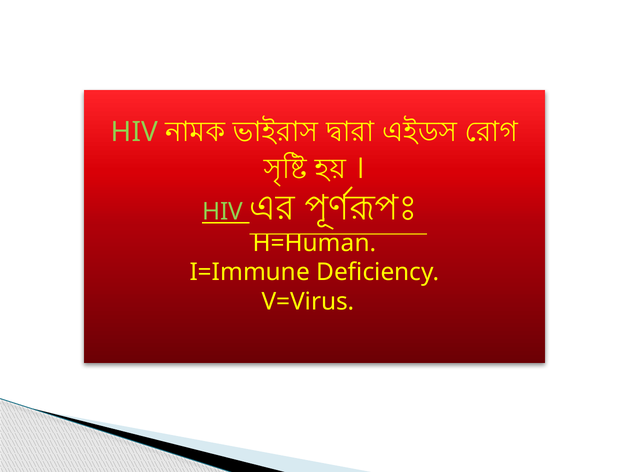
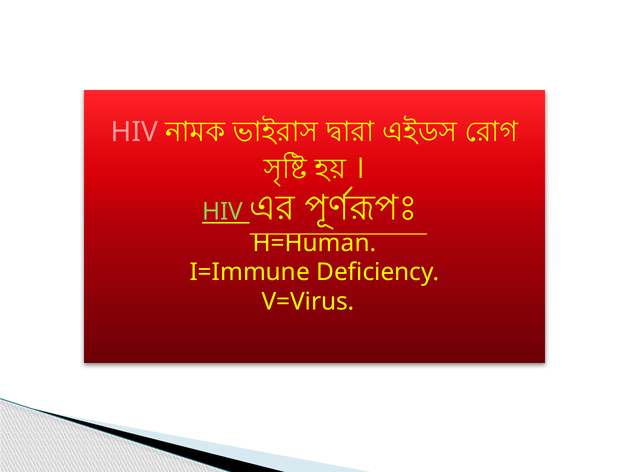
HIV at (134, 132) colour: light green -> pink
